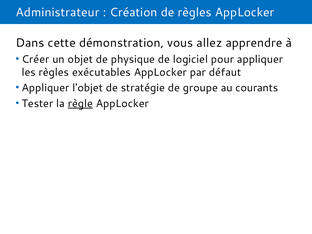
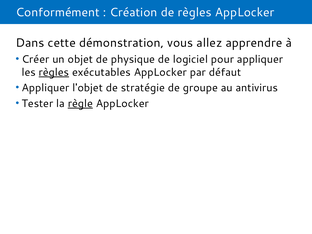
Administrateur: Administrateur -> Conformément
règles at (54, 72) underline: none -> present
courants: courants -> antivirus
